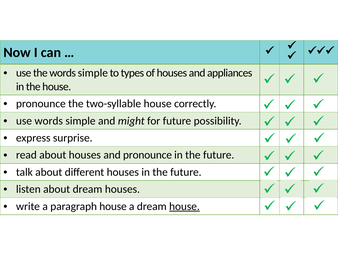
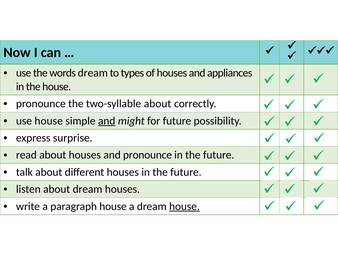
the words simple: simple -> dream
two-syllable house: house -> about
use words: words -> house
and at (107, 121) underline: none -> present
